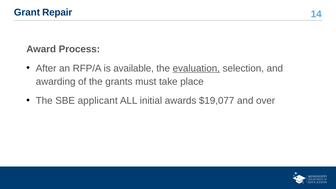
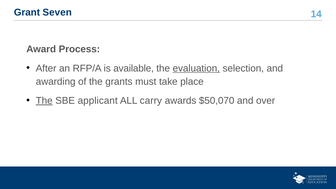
Repair: Repair -> Seven
The at (44, 101) underline: none -> present
initial: initial -> carry
$19,077: $19,077 -> $50,070
